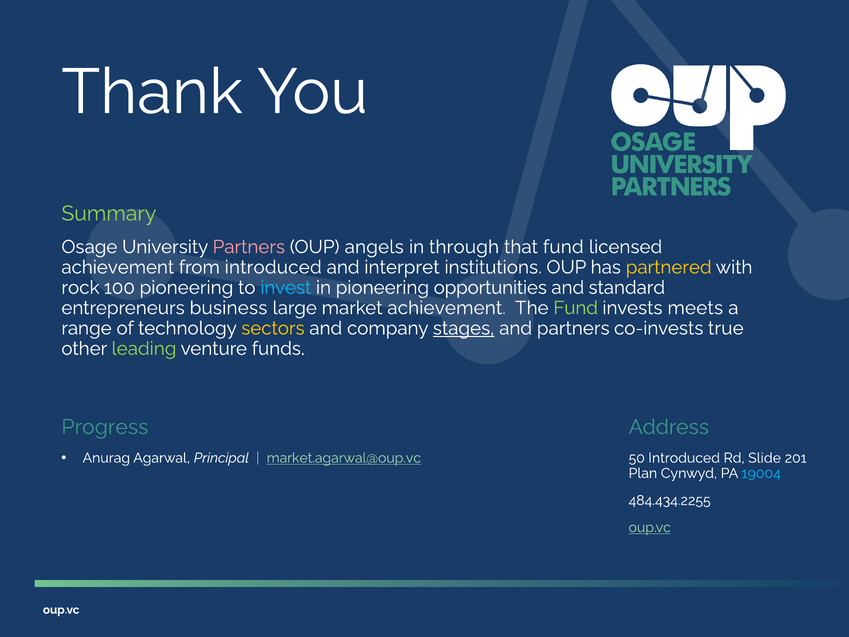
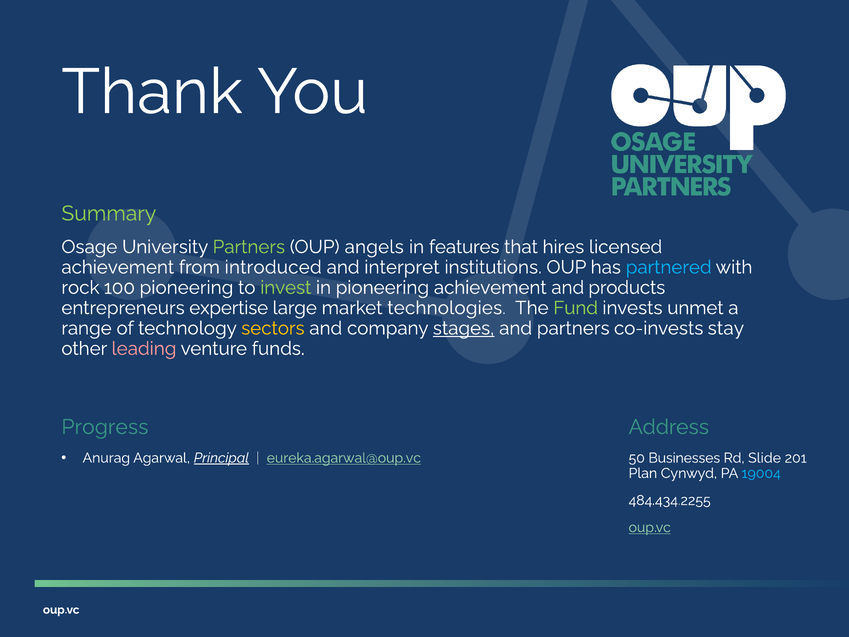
Partners at (249, 247) colour: pink -> light green
through: through -> features
that fund: fund -> hires
partnered colour: yellow -> light blue
invest colour: light blue -> light green
pioneering opportunities: opportunities -> achievement
standard: standard -> products
business: business -> expertise
market achievement: achievement -> technologies
meets: meets -> unmet
true: true -> stay
leading colour: light green -> pink
Principal underline: none -> present
market.agarwal@oup.vc: market.agarwal@oup.vc -> eureka.agarwal@oup.vc
50 Introduced: Introduced -> Businesses
